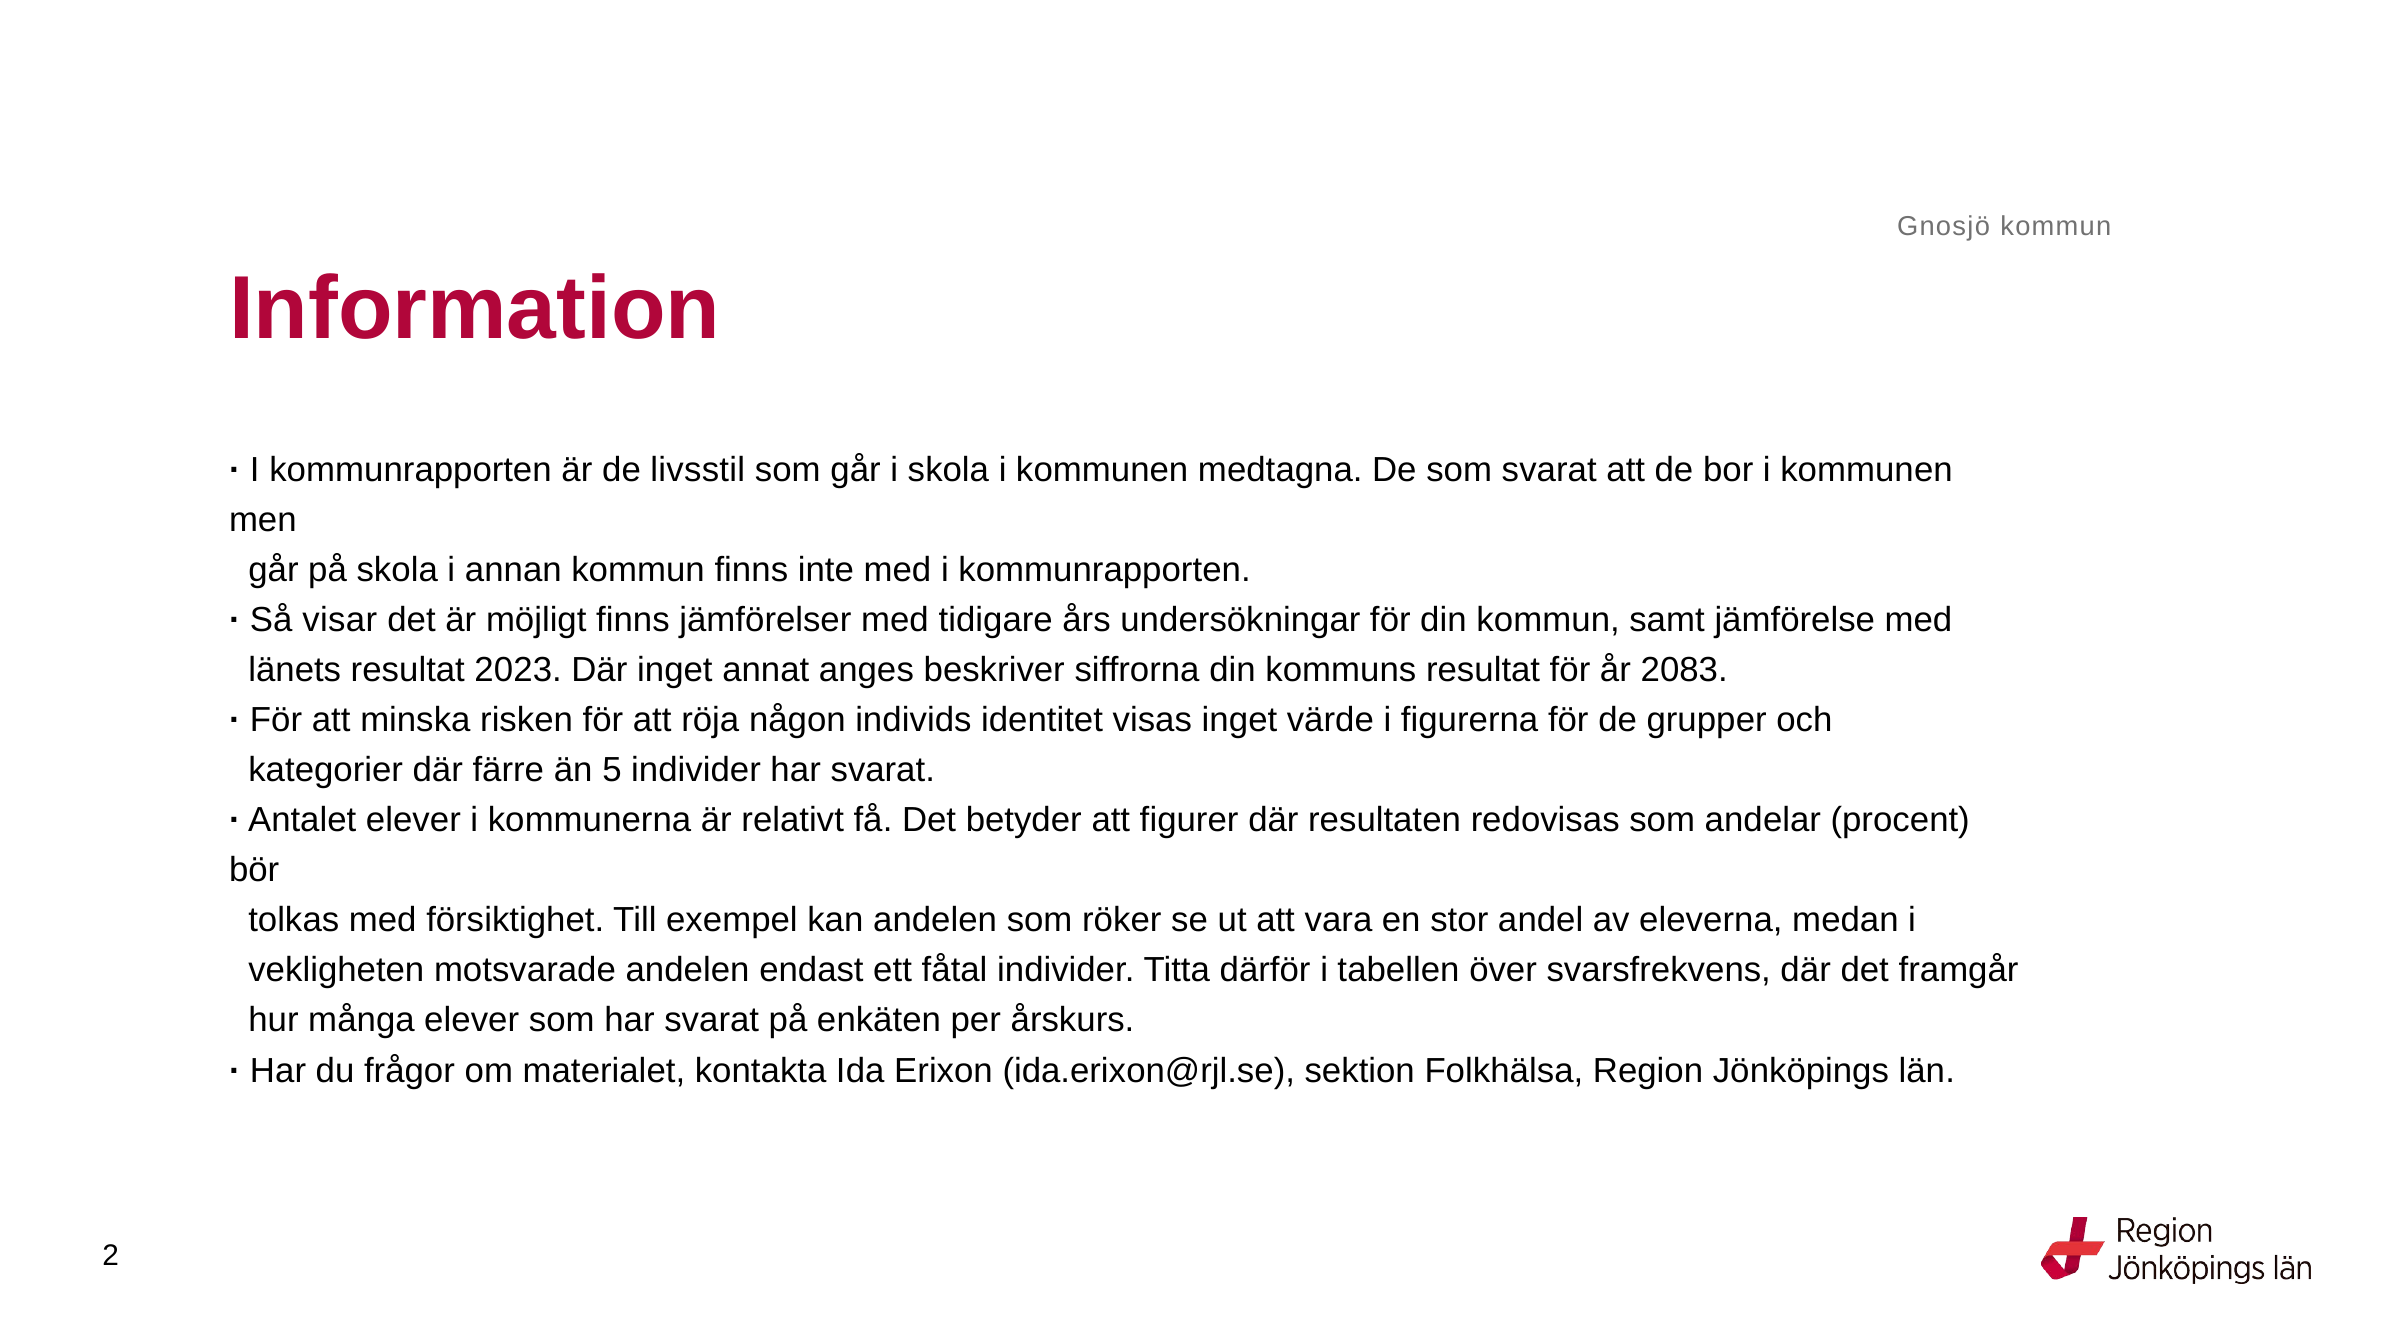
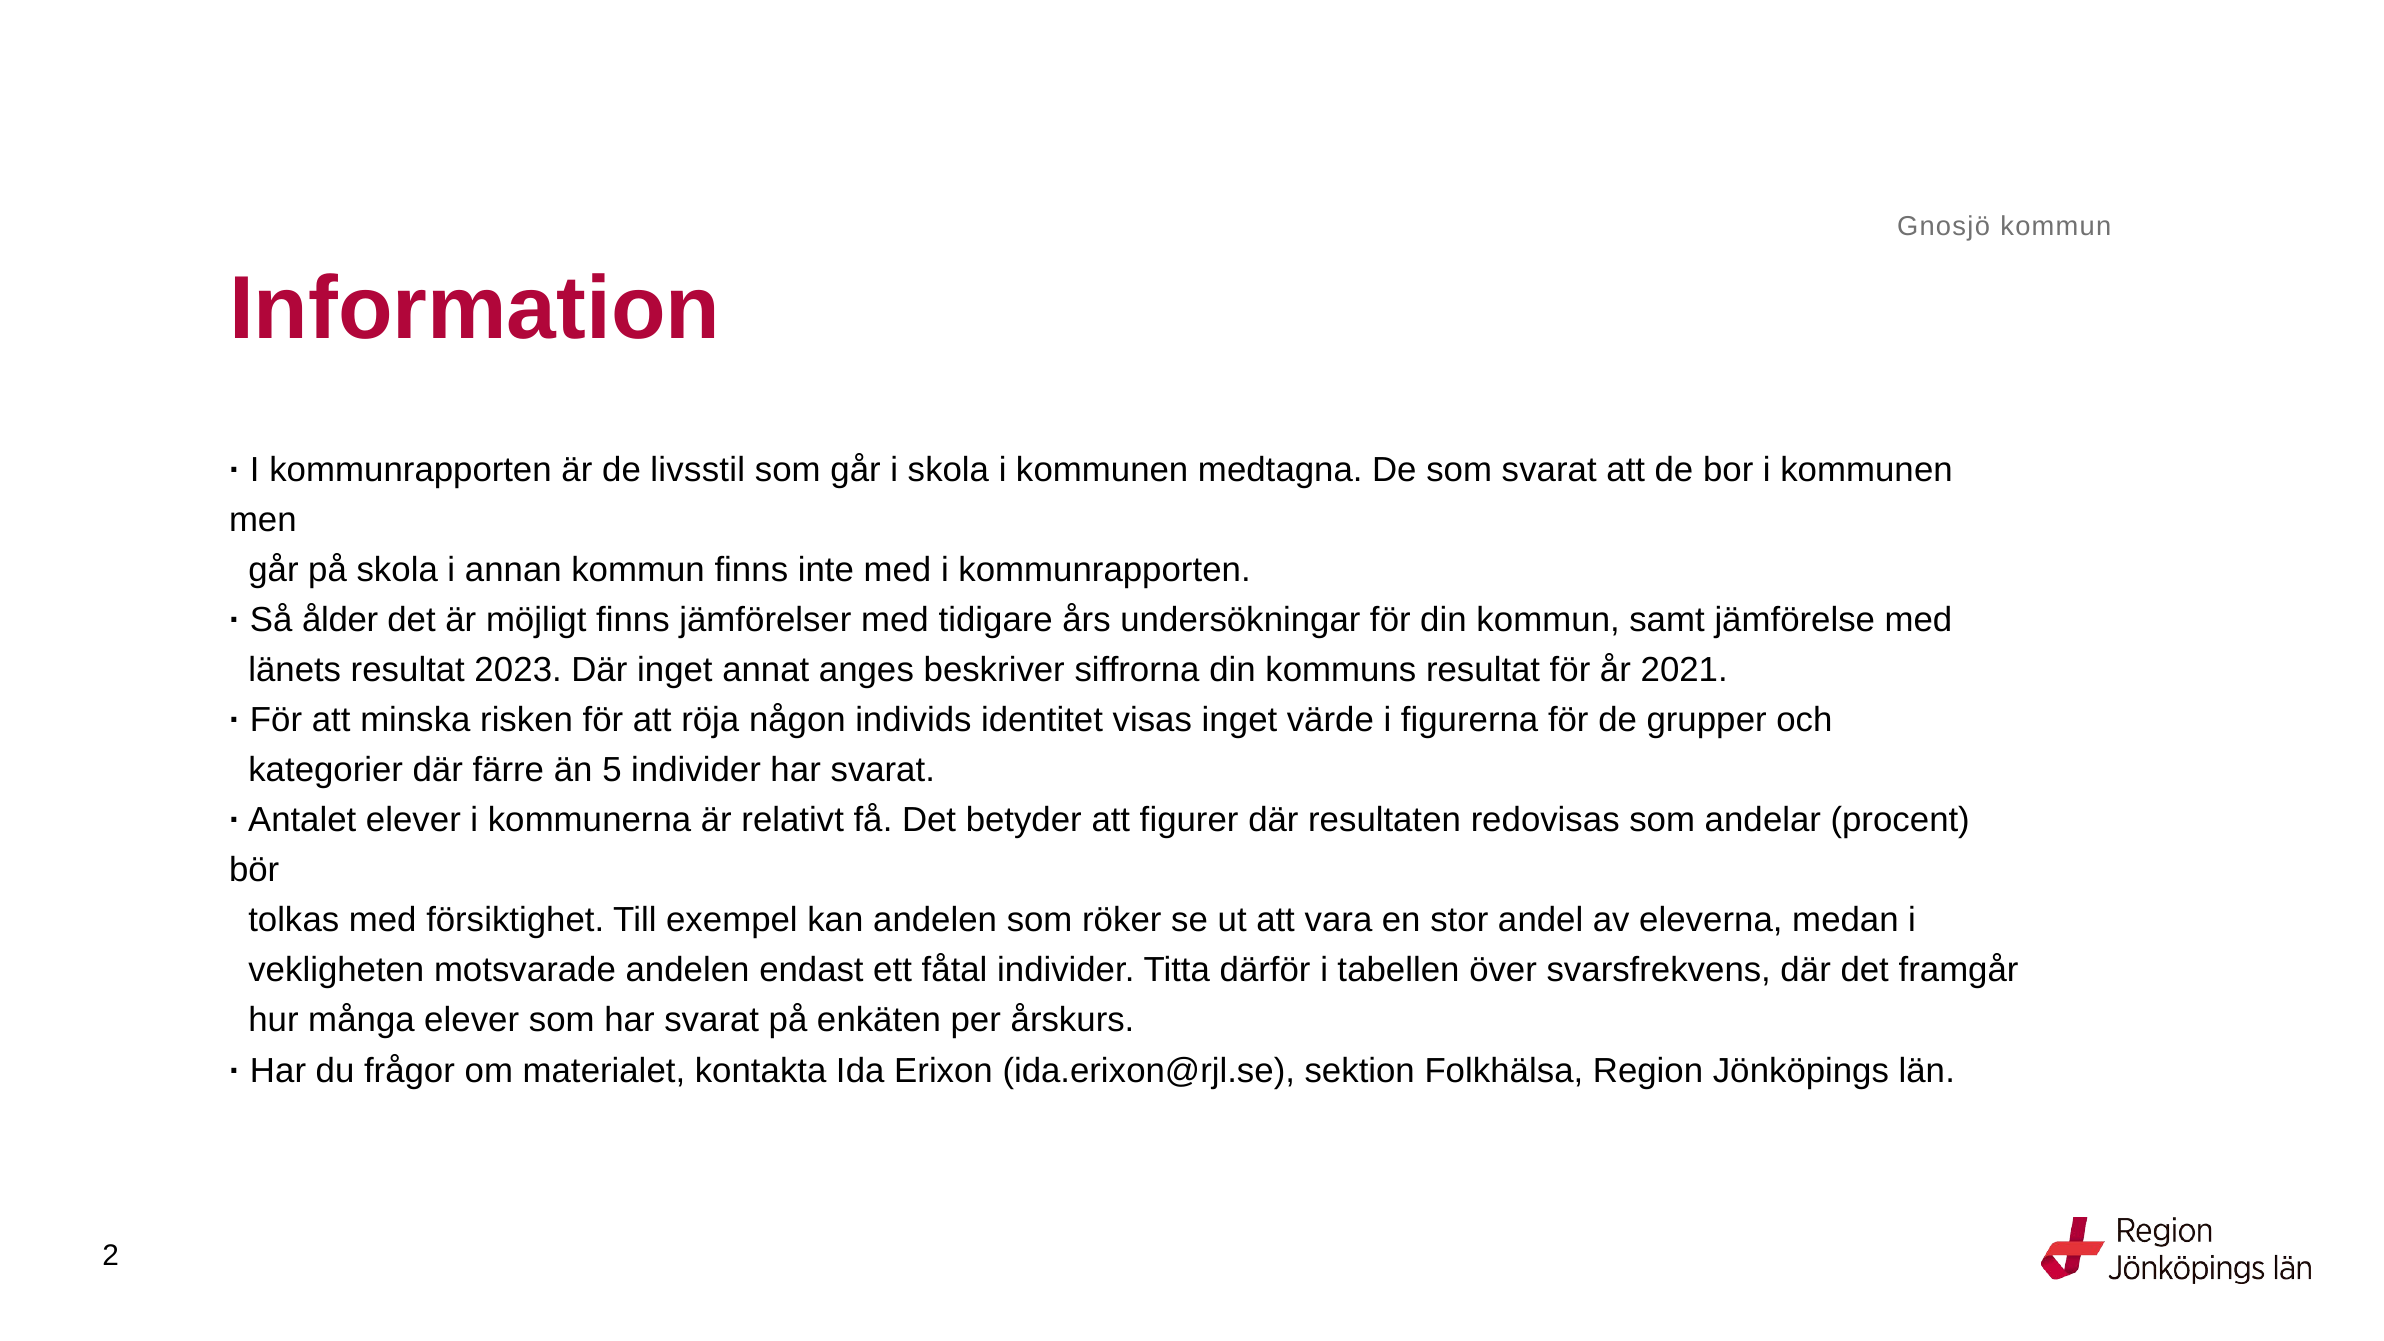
visar: visar -> ålder
2083: 2083 -> 2021
